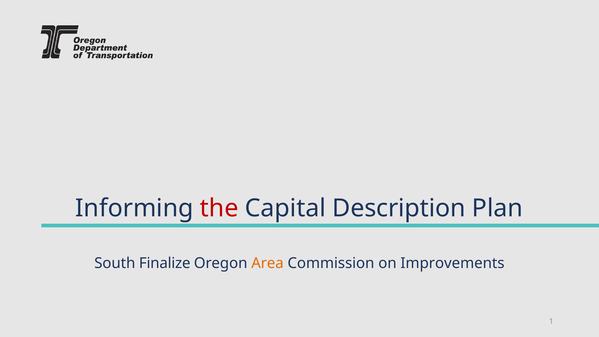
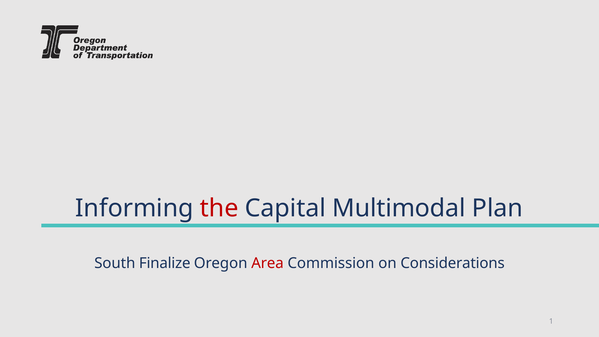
Description: Description -> Multimodal
Area colour: orange -> red
Improvements: Improvements -> Considerations
